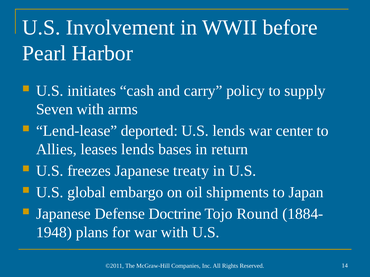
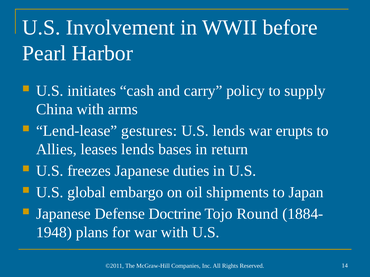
Seven: Seven -> China
deported: deported -> gestures
center: center -> erupts
treaty: treaty -> duties
